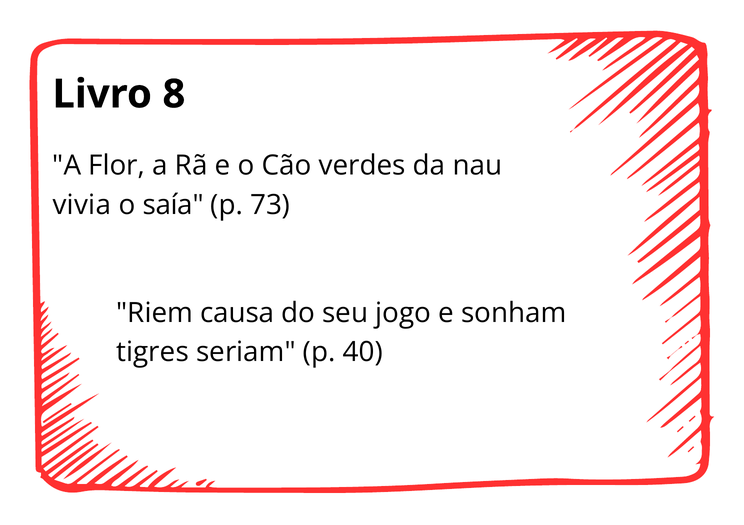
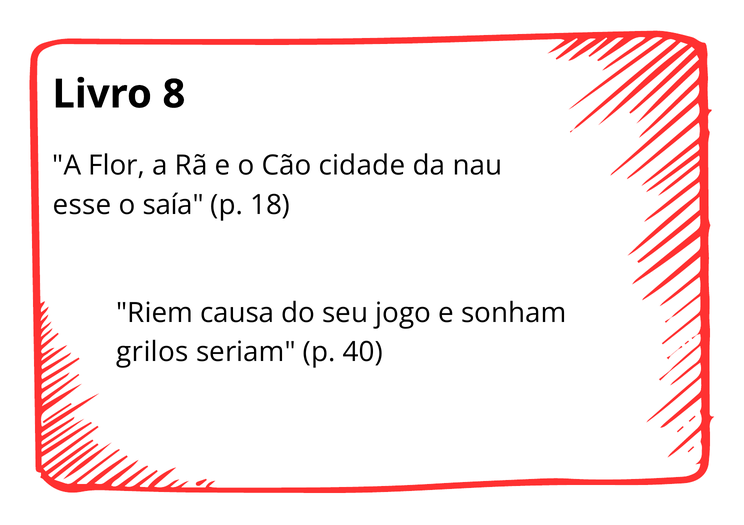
verdes: verdes -> cidade
vivia: vivia -> esse
73: 73 -> 18
tigres: tigres -> grilos
